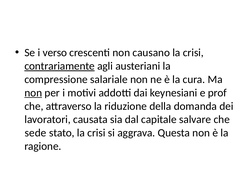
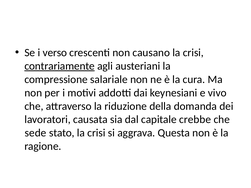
non at (33, 93) underline: present -> none
prof: prof -> vivo
salvare: salvare -> crebbe
